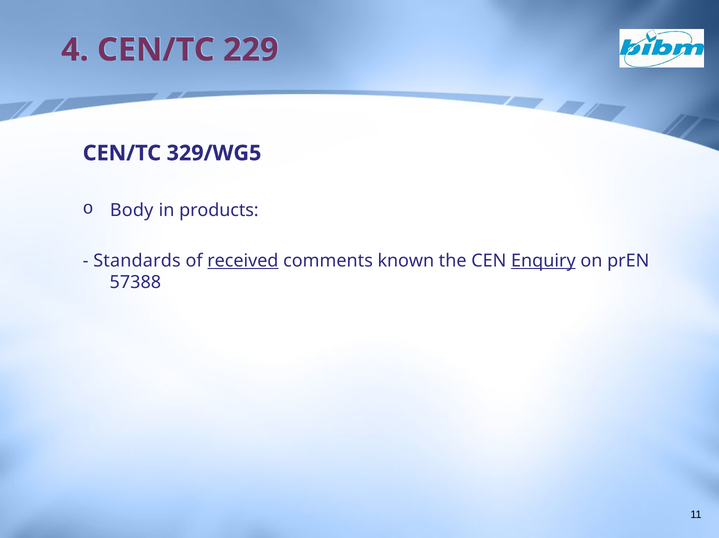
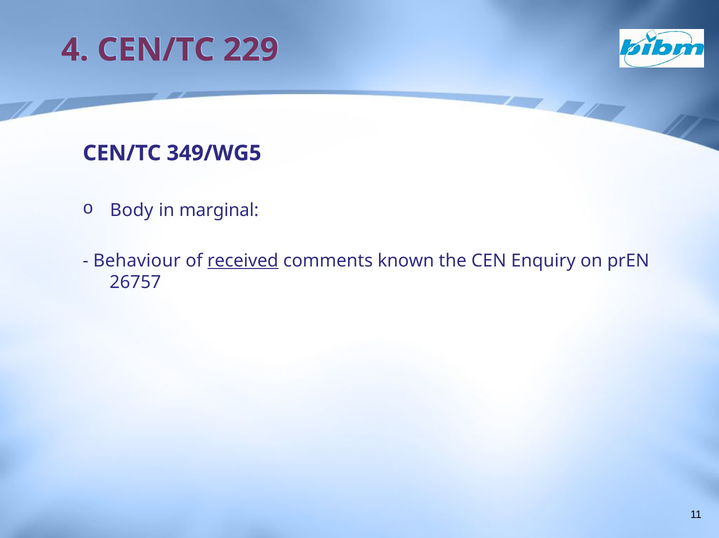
329/WG5: 329/WG5 -> 349/WG5
products: products -> marginal
Standards: Standards -> Behaviour
Enquiry underline: present -> none
57388: 57388 -> 26757
